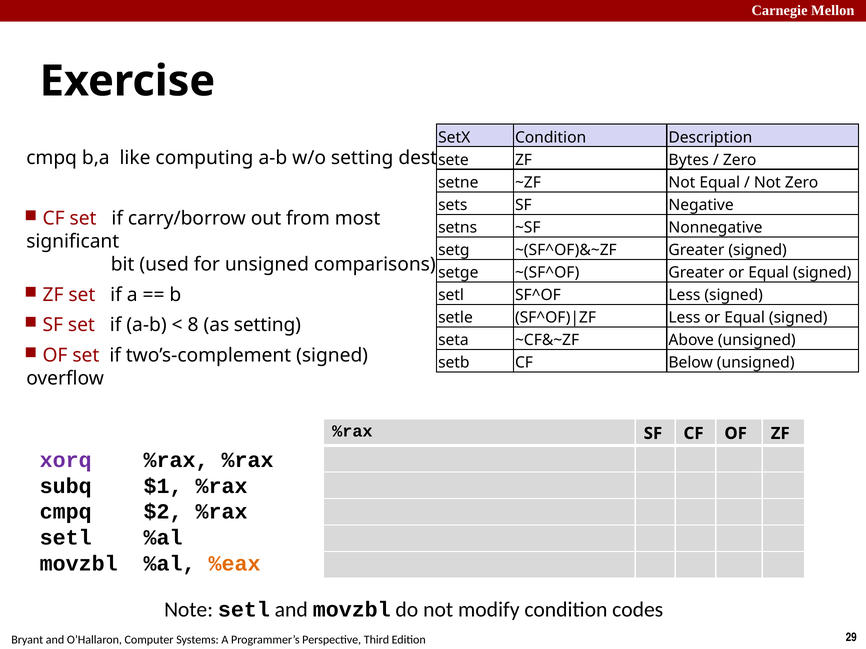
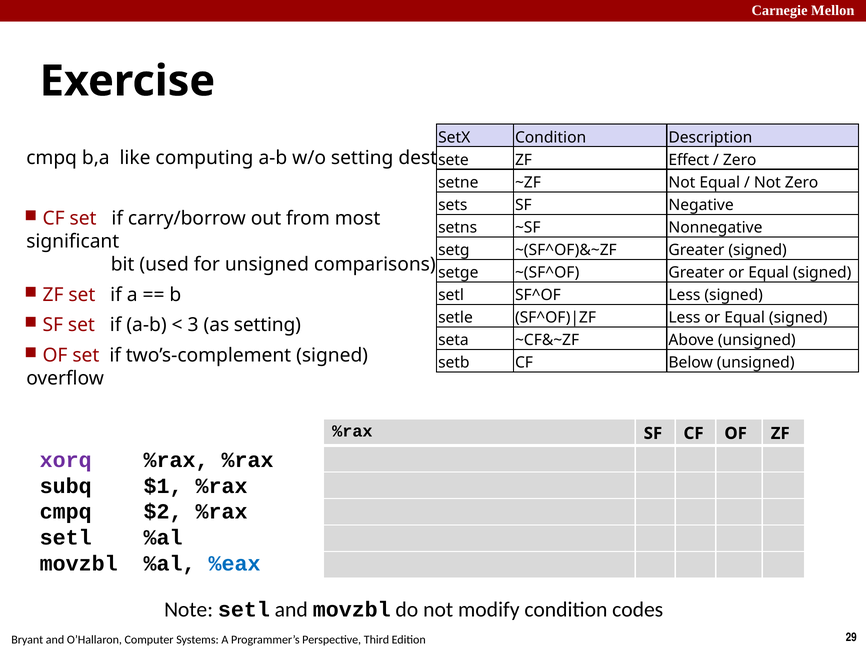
Bytes: Bytes -> Effect
8: 8 -> 3
%eax colour: orange -> blue
